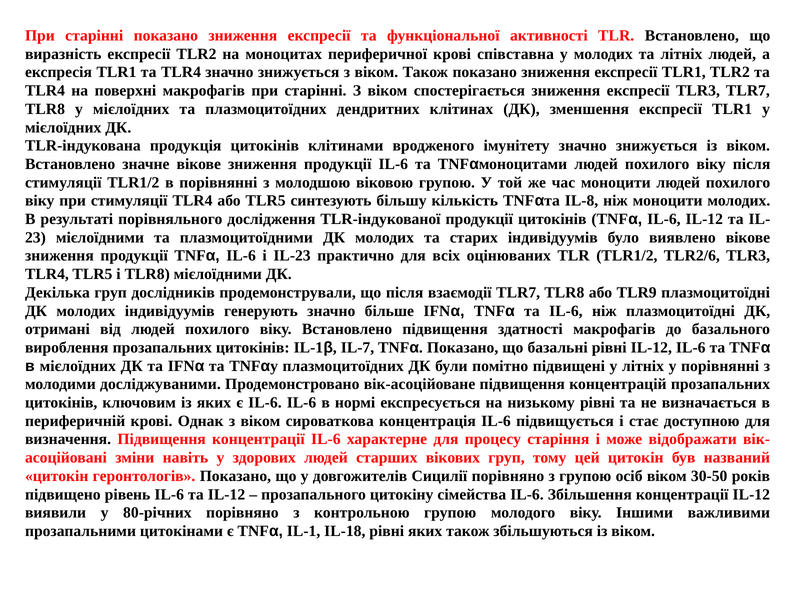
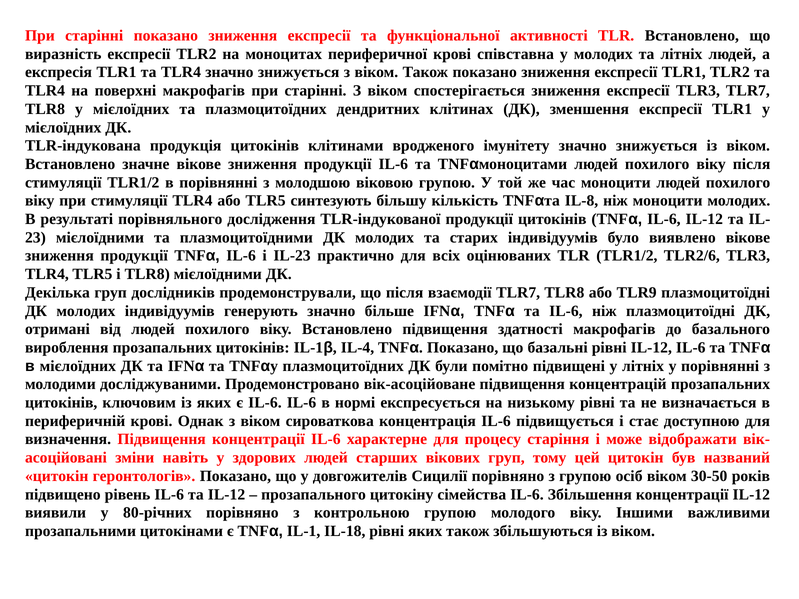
IL-7: IL-7 -> IL-4
